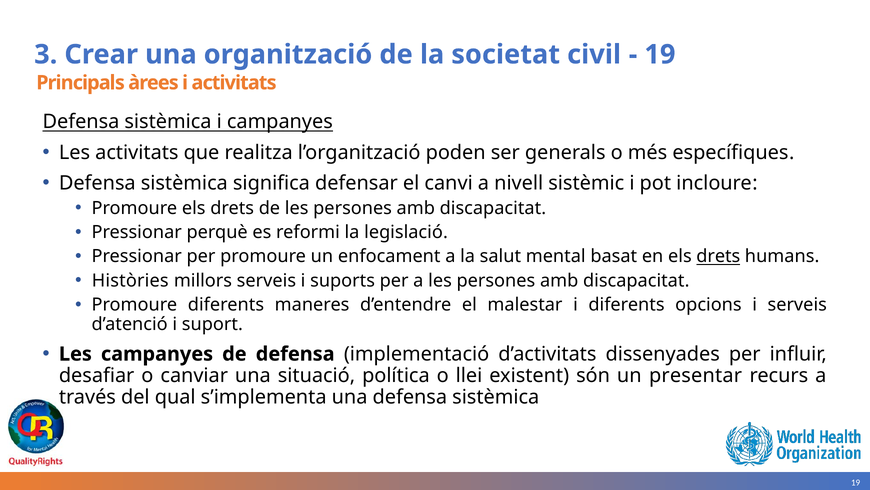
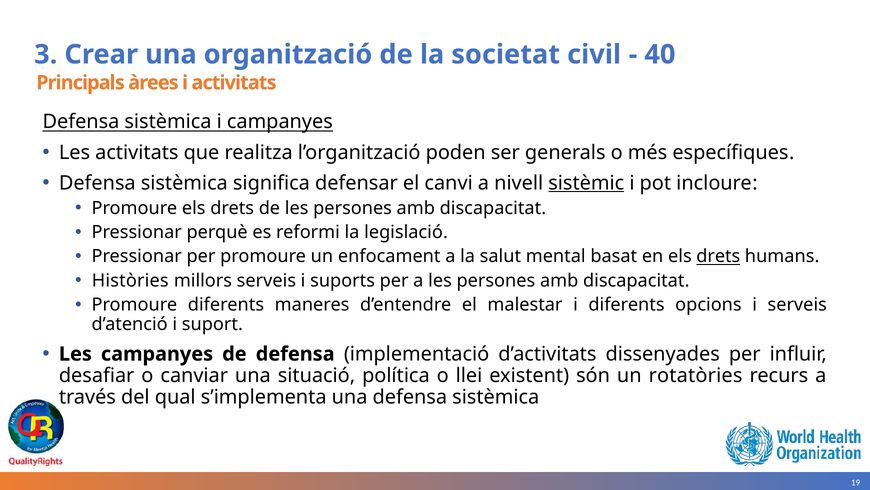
19 at (660, 54): 19 -> 40
sistèmic underline: none -> present
presentar: presentar -> rotatòries
